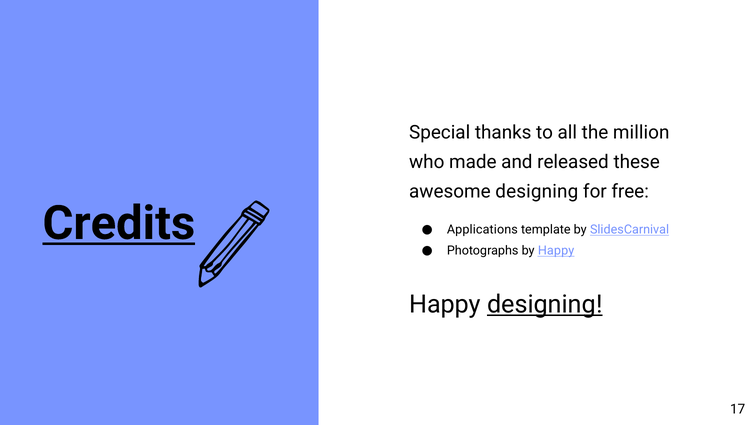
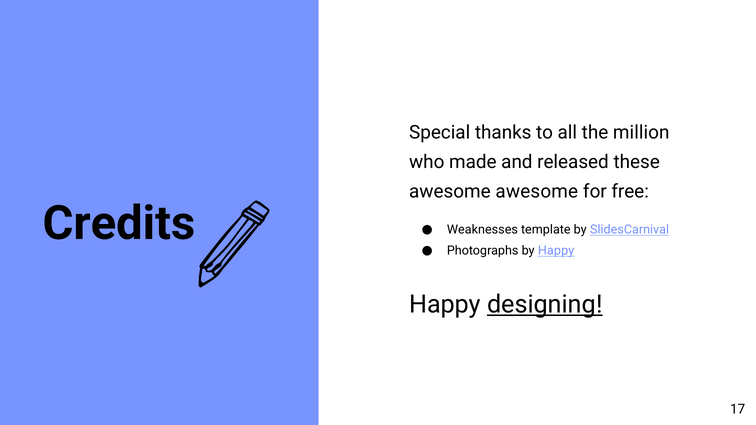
awesome designing: designing -> awesome
Credits underline: present -> none
Applications: Applications -> Weaknesses
